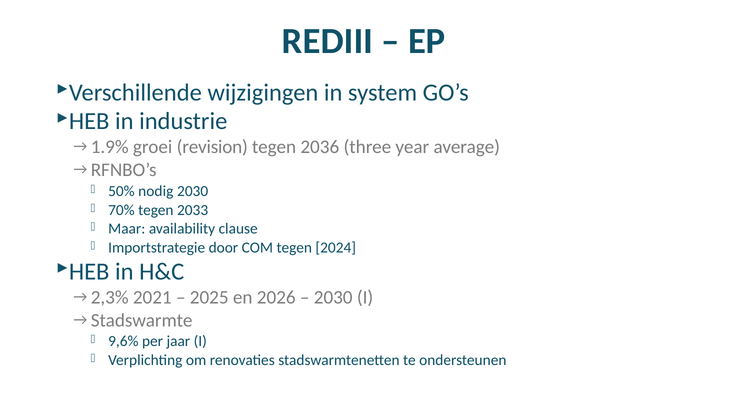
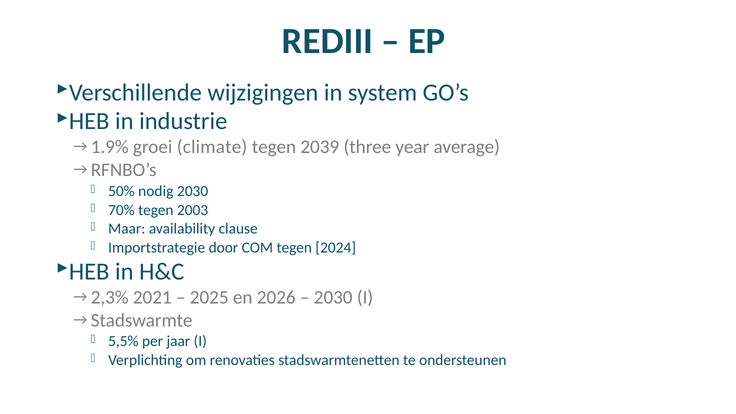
revision: revision -> climate
2036: 2036 -> 2039
2033: 2033 -> 2003
9,6%: 9,6% -> 5,5%
